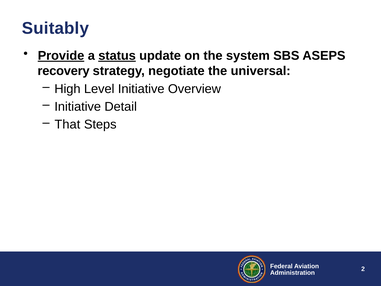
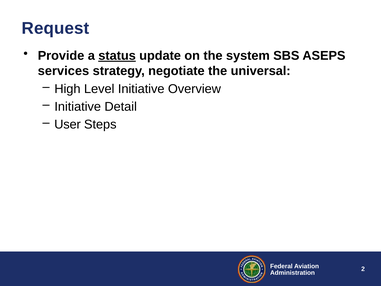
Suitably: Suitably -> Request
Provide underline: present -> none
recovery: recovery -> services
That: That -> User
